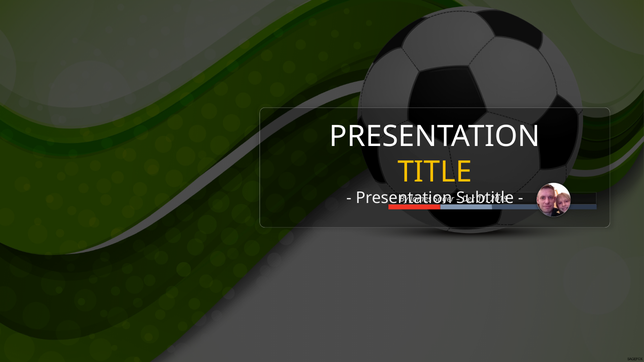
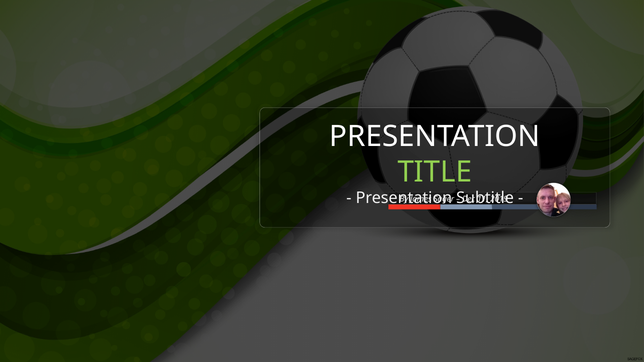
TITLE colour: yellow -> light green
